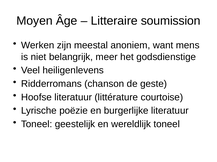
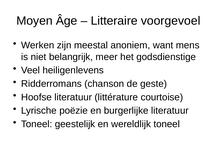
soumission: soumission -> voorgevoel
